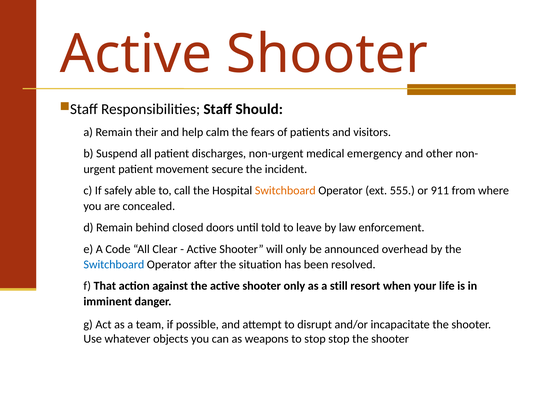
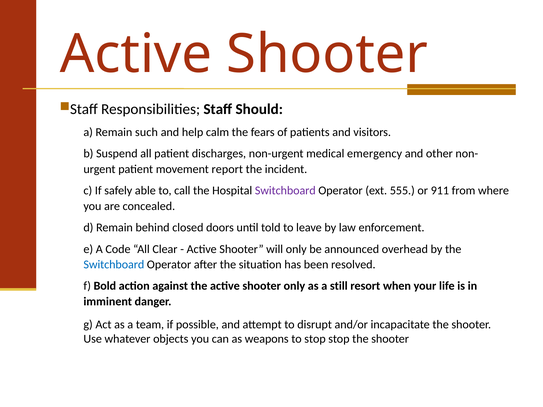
their: their -> such
secure: secure -> report
Switchboard at (285, 191) colour: orange -> purple
That: That -> Bold
